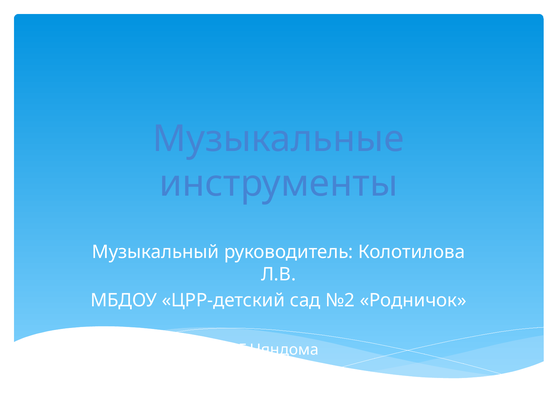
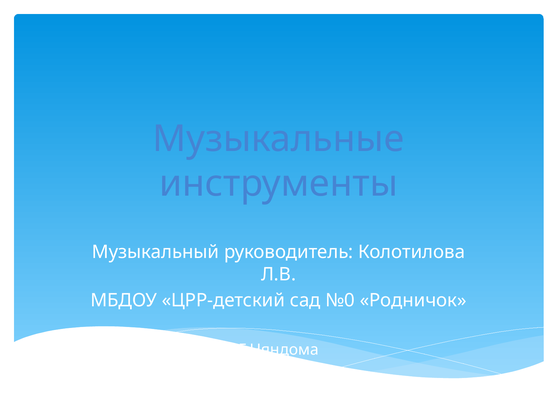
№2: №2 -> №0
